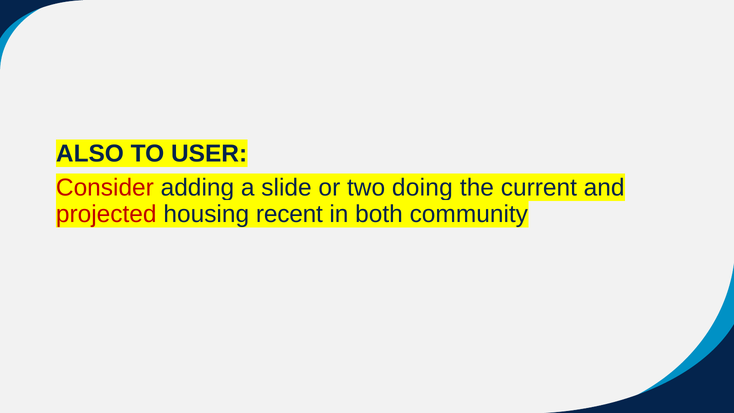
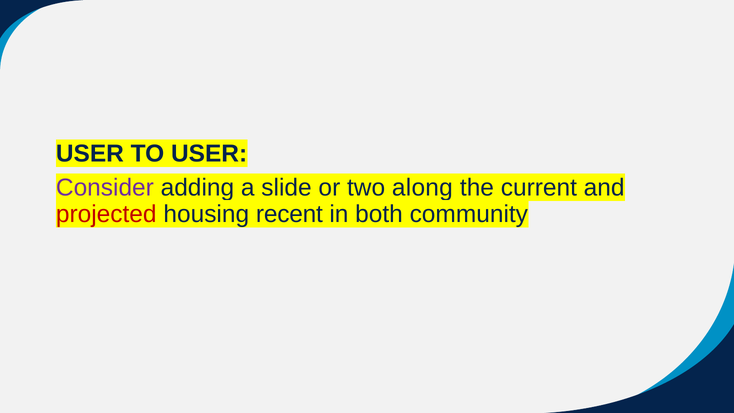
ALSO at (90, 154): ALSO -> USER
Consider colour: red -> purple
doing: doing -> along
